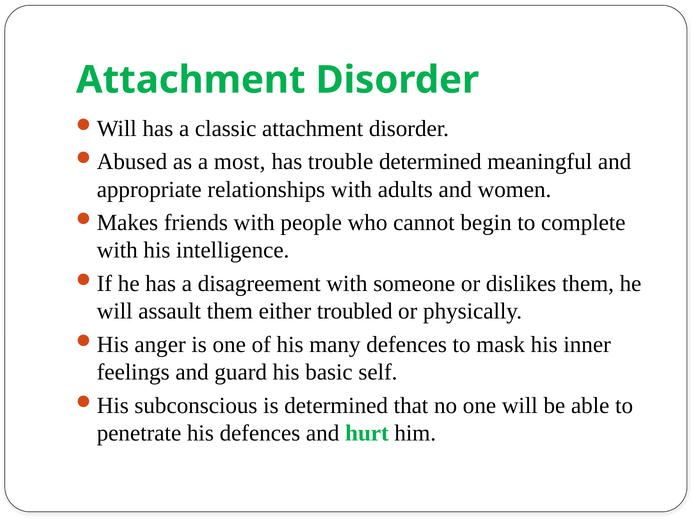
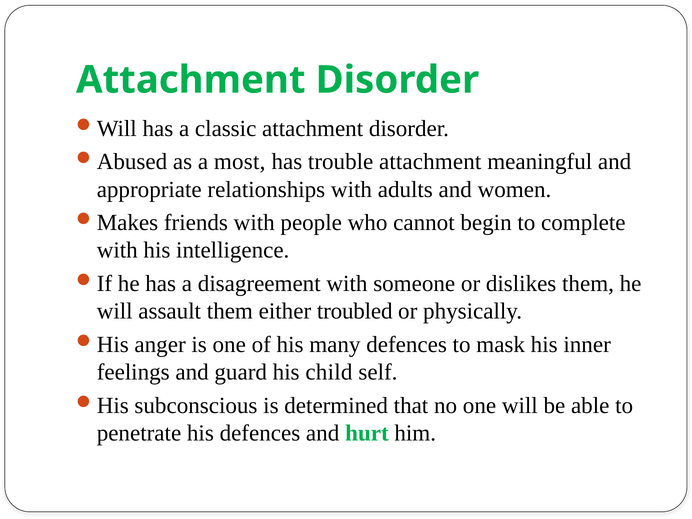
trouble determined: determined -> attachment
basic: basic -> child
